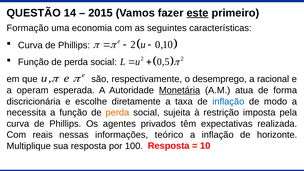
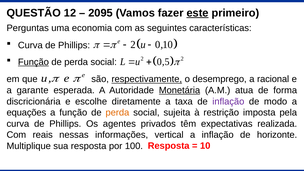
14: 14 -> 12
2015: 2015 -> 2095
Formação: Formação -> Perguntas
Função at (33, 62) underline: none -> present
respectivamente underline: none -> present
operam: operam -> garante
inflação at (228, 101) colour: blue -> purple
necessita: necessita -> equações
teórico: teórico -> vertical
